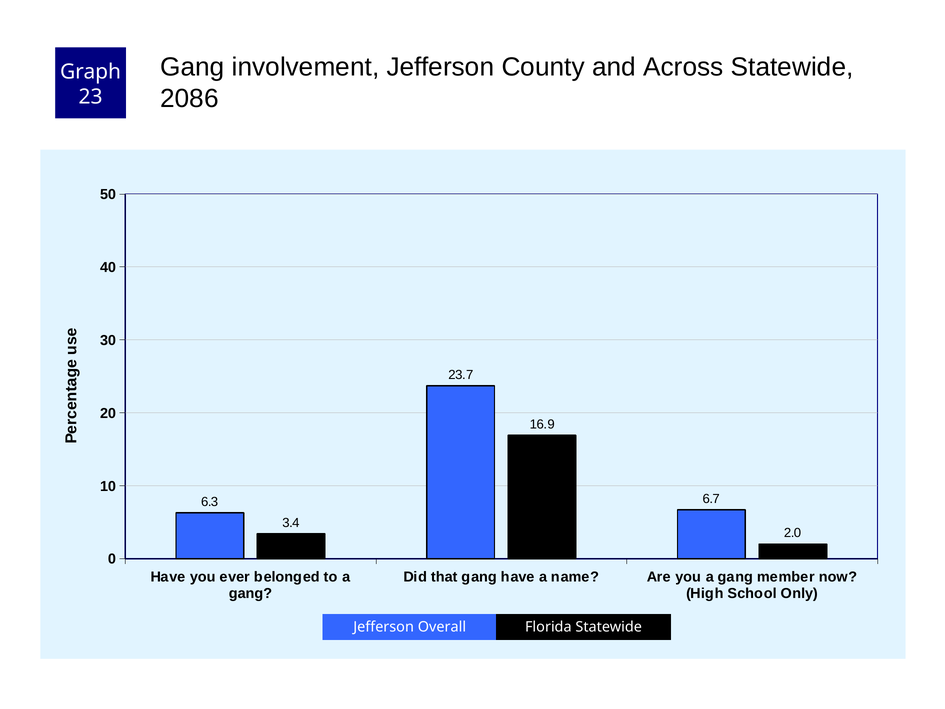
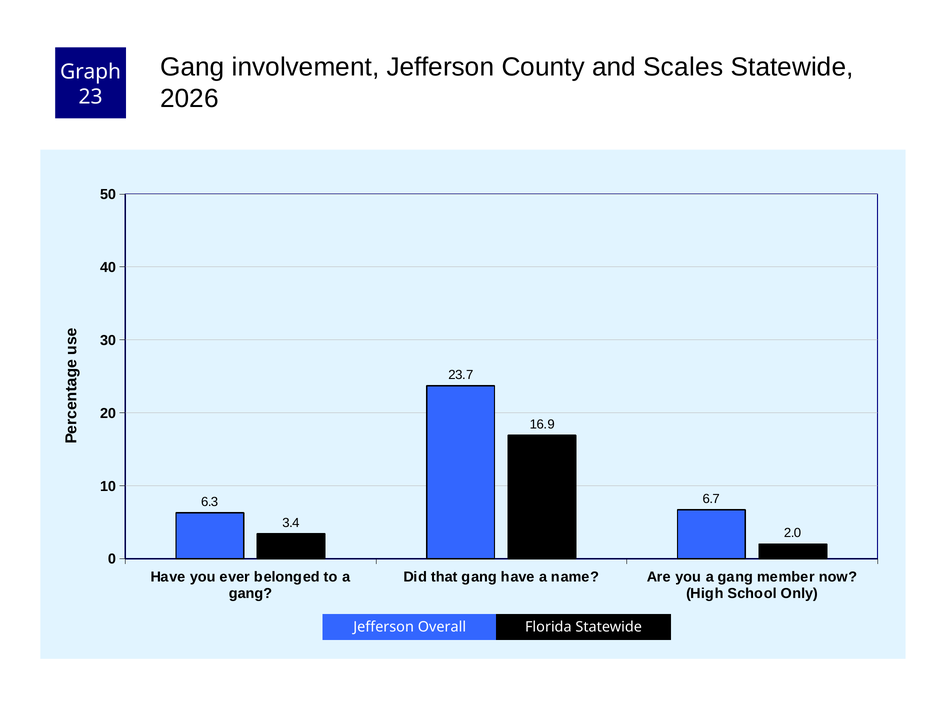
Across: Across -> Scales
2086: 2086 -> 2026
